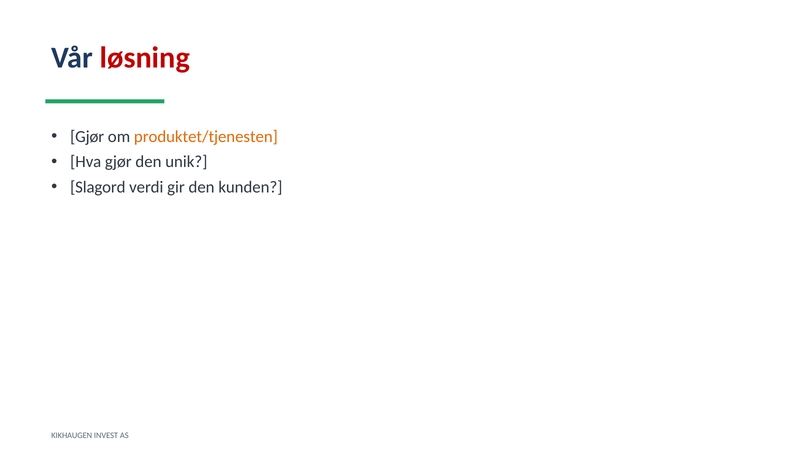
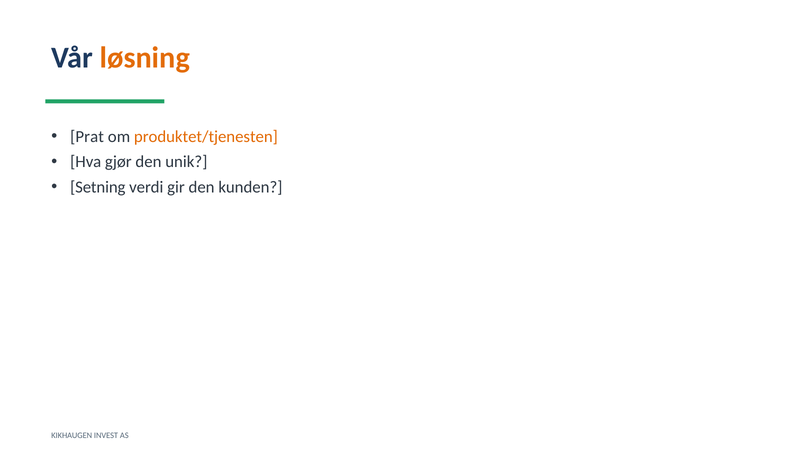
løsning colour: red -> orange
Gjør at (87, 137): Gjør -> Prat
Slagord: Slagord -> Setning
